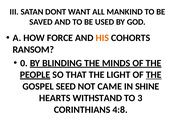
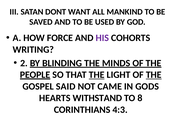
HIS colour: orange -> purple
RANSOM: RANSOM -> WRITING
0: 0 -> 2
THE at (97, 75) underline: none -> present
SEED: SEED -> SAID
SHINE: SHINE -> GODS
3: 3 -> 8
4:8: 4:8 -> 4:3
